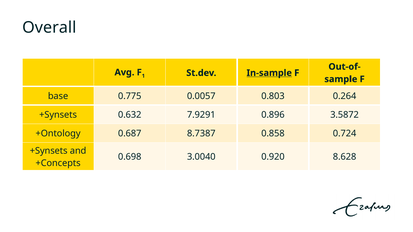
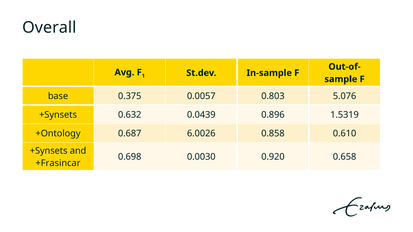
In-sample underline: present -> none
0.775: 0.775 -> 0.375
0.264: 0.264 -> 5.076
7.9291: 7.9291 -> 0.0439
3.5872: 3.5872 -> 1.5319
8.7387: 8.7387 -> 6.0026
0.724: 0.724 -> 0.610
3.0040: 3.0040 -> 0.0030
8.628: 8.628 -> 0.658
+Concepts: +Concepts -> +Frasincar
